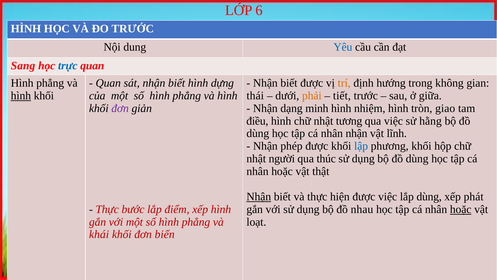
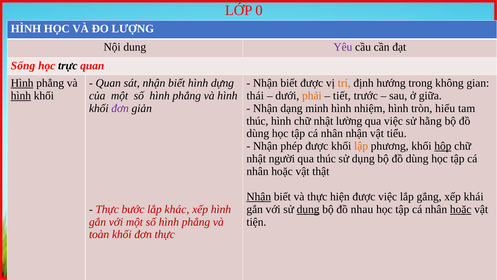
6: 6 -> 0
ĐO TRƯỚC: TRƯỚC -> LƯỢNG
Yêu colour: blue -> purple
Sang: Sang -> Sống
trực colour: blue -> black
Hình at (22, 83) underline: none -> present
giao: giao -> hiểu
điều at (257, 121): điều -> thúc
tương: tương -> lường
lĩnh: lĩnh -> tiểu
lập colour: blue -> orange
hộp underline: none -> present
lắp dùng: dùng -> gắng
phát: phát -> khái
điểm: điểm -> khác
dụng at (308, 209) underline: none -> present
loạt: loạt -> tiện
khái: khái -> toàn
đơn biến: biến -> thực
